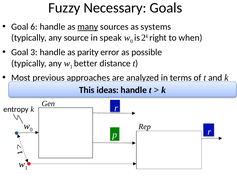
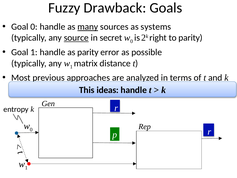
Necessary: Necessary -> Drawback
Goal 6: 6 -> 0
source underline: none -> present
speak: speak -> secret
to when: when -> parity
Goal 3: 3 -> 1
better: better -> matrix
